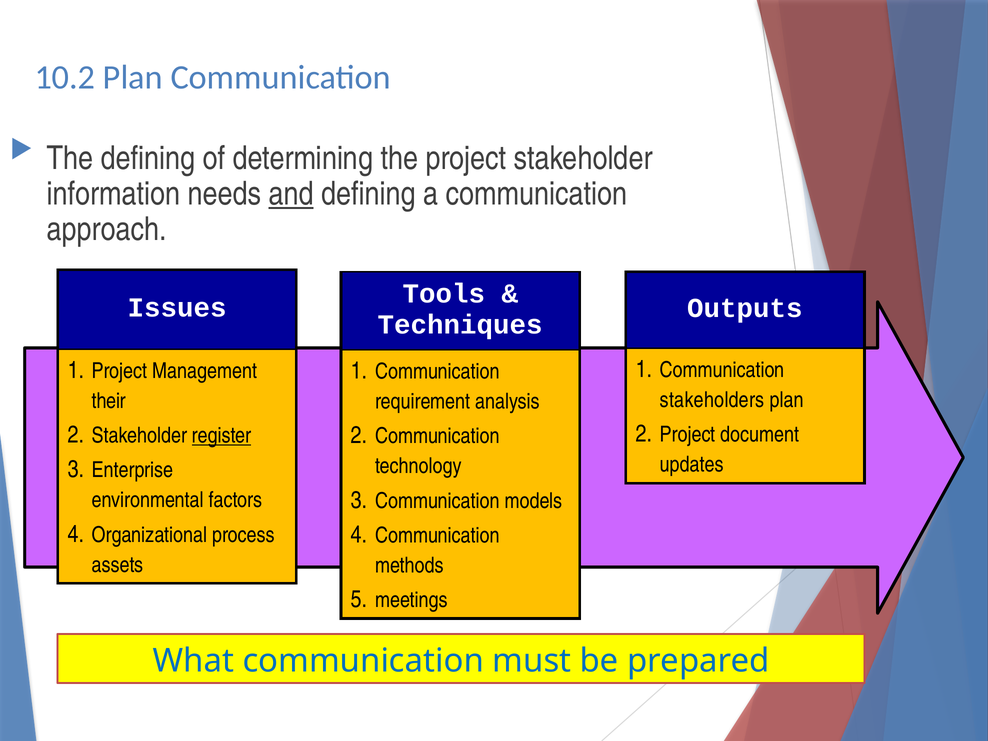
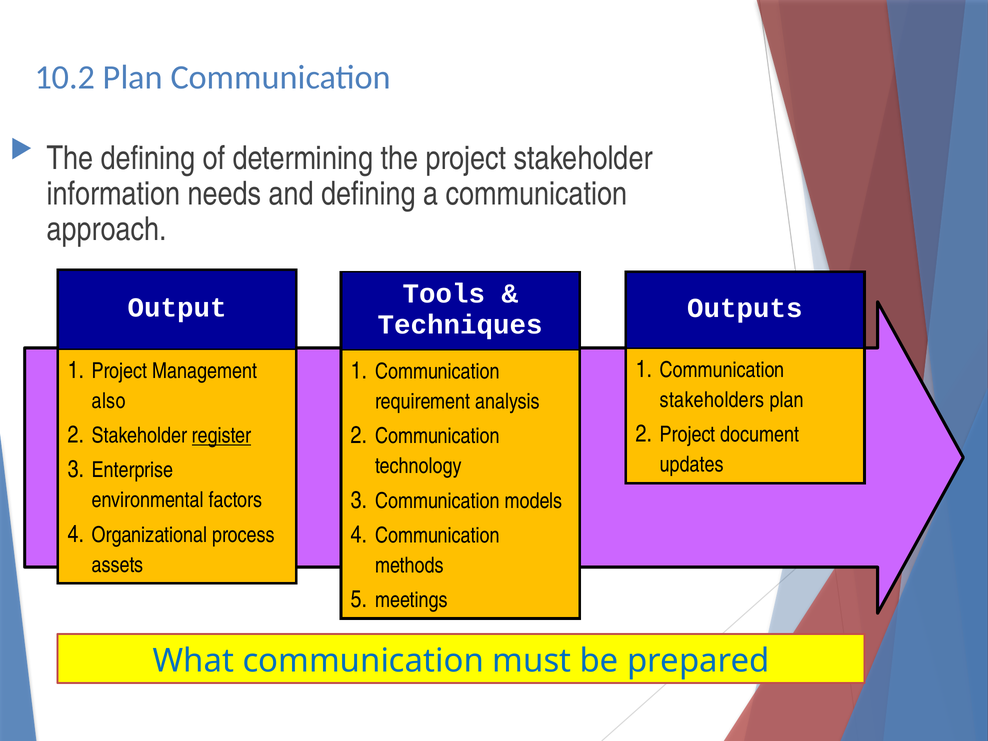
and underline: present -> none
Issues: Issues -> Output
their: their -> also
